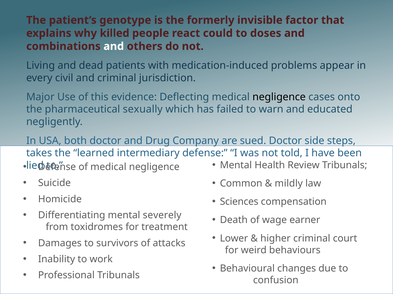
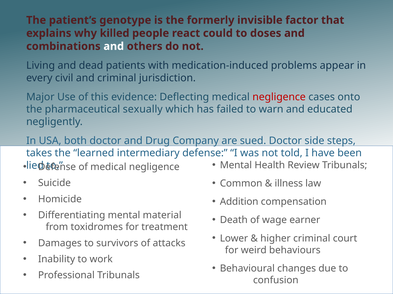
negligence at (279, 97) colour: black -> red
mildly: mildly -> illness
Sciences: Sciences -> Addition
severely: severely -> material
